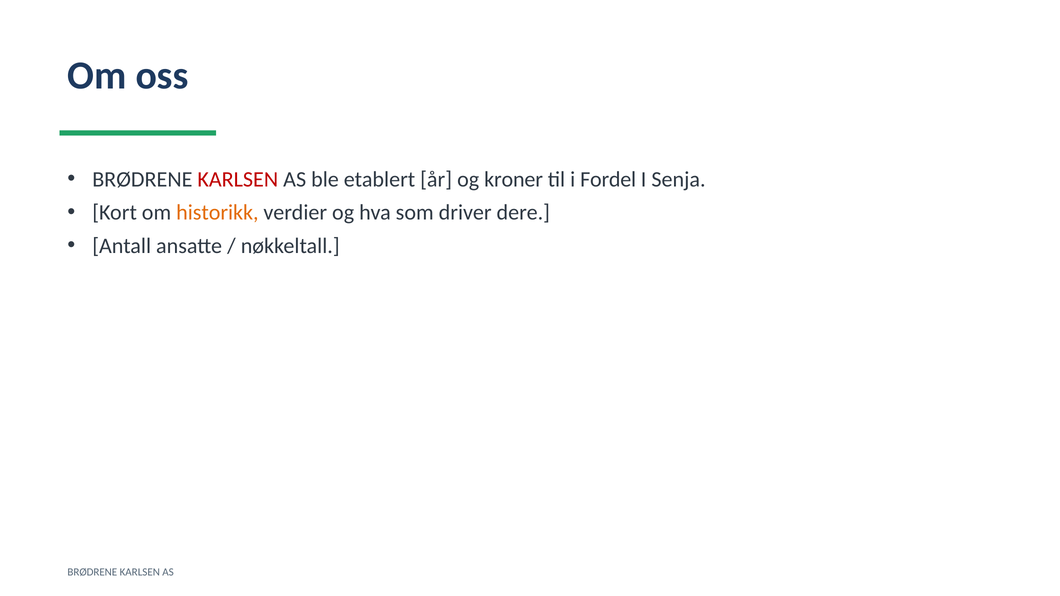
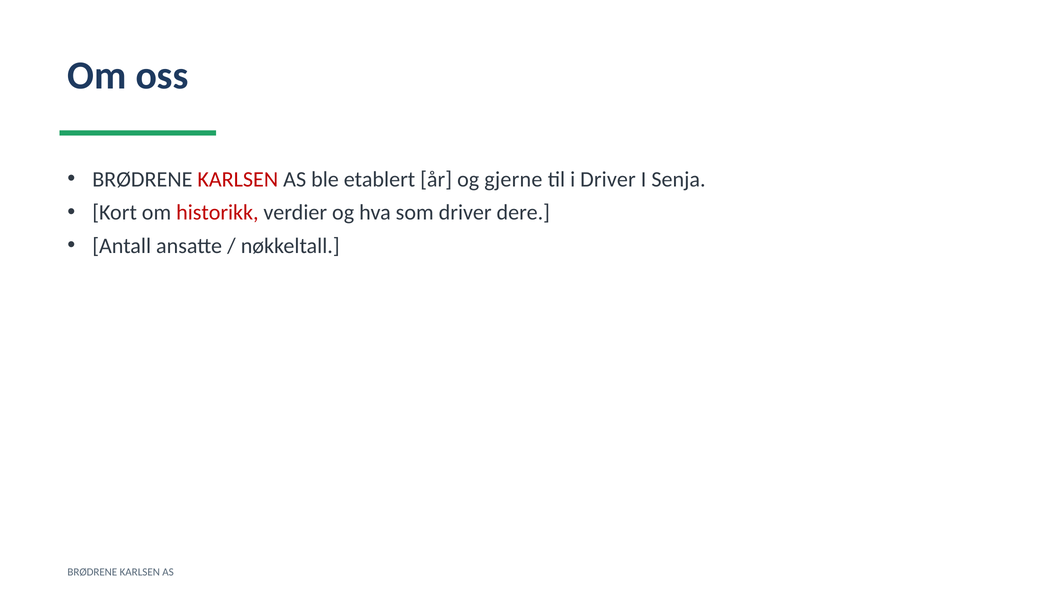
kroner: kroner -> gjerne
i Fordel: Fordel -> Driver
historikk colour: orange -> red
